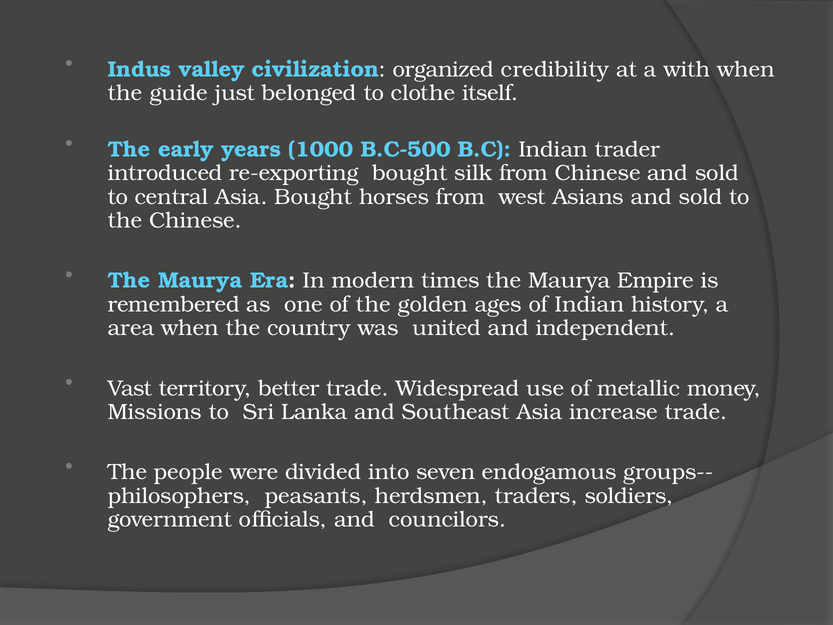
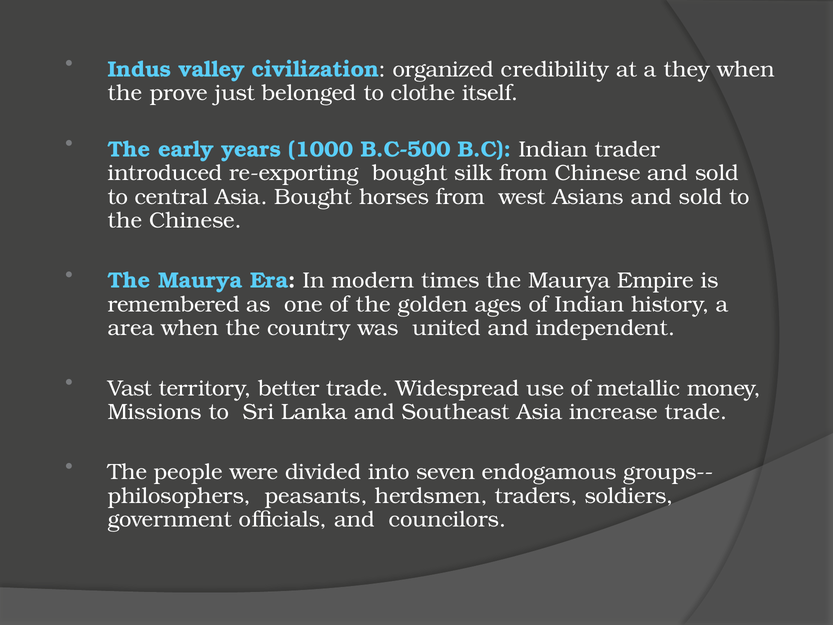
with: with -> they
guide: guide -> prove
